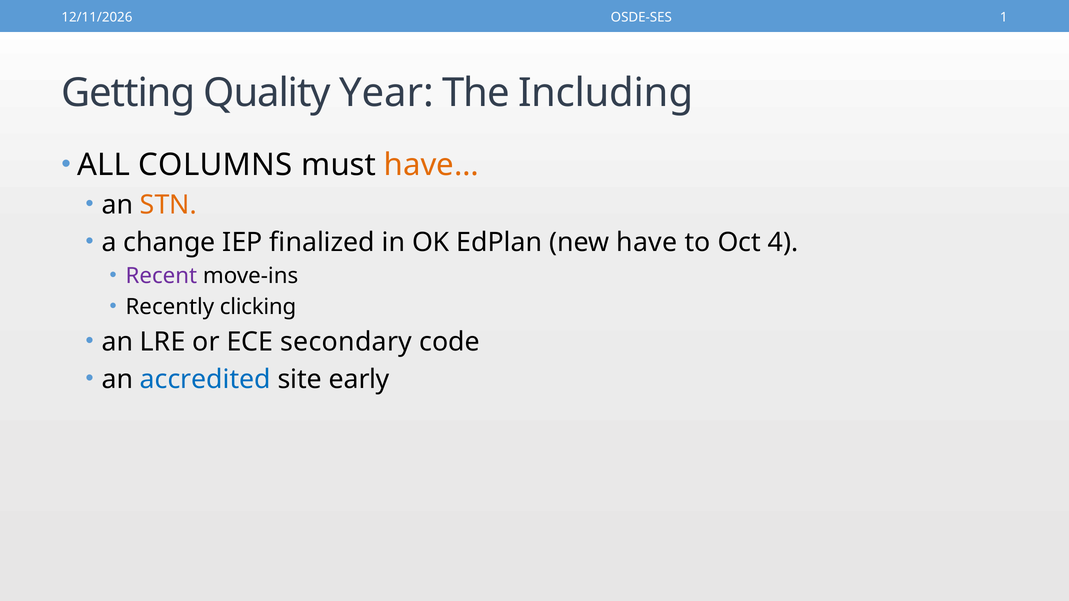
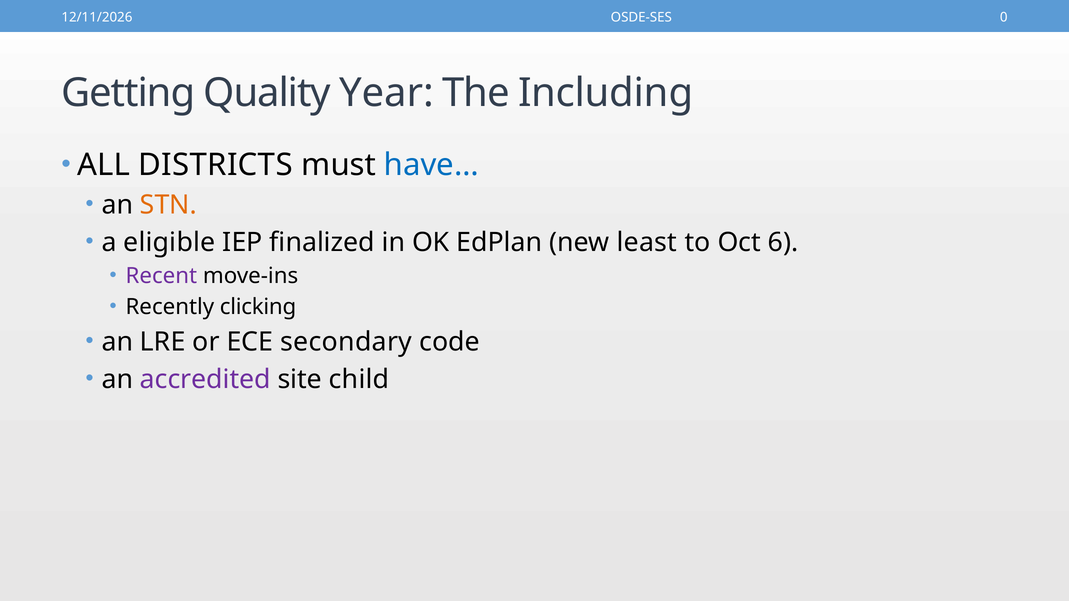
1: 1 -> 0
COLUMNS: COLUMNS -> DISTRICTS
have… colour: orange -> blue
change: change -> eligible
have: have -> least
4: 4 -> 6
accredited colour: blue -> purple
early: early -> child
